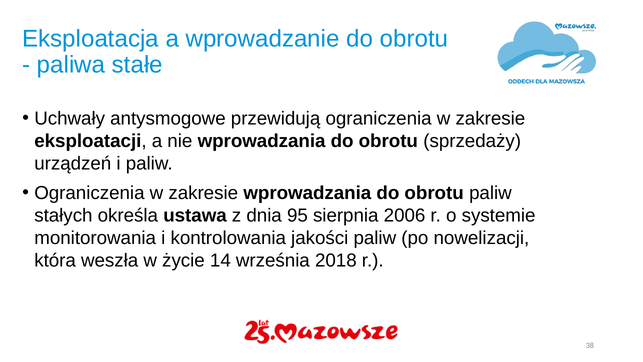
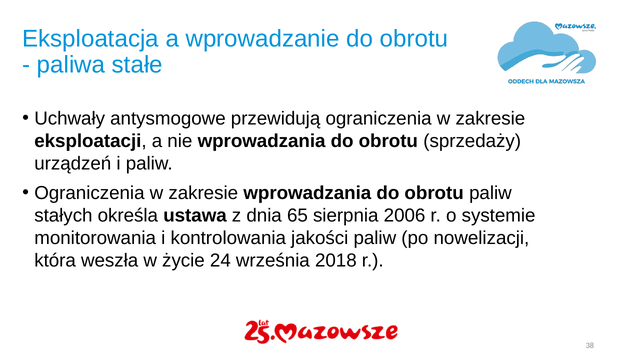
95: 95 -> 65
14: 14 -> 24
